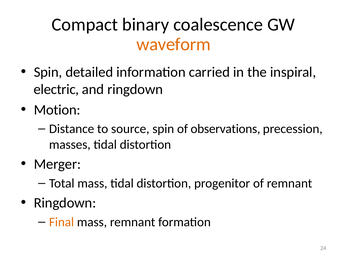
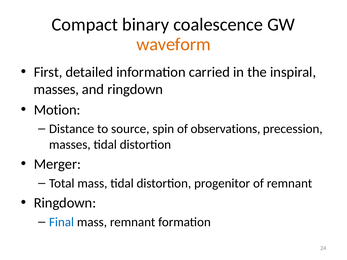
Spin at (48, 72): Spin -> First
electric at (56, 89): electric -> masses
Final colour: orange -> blue
